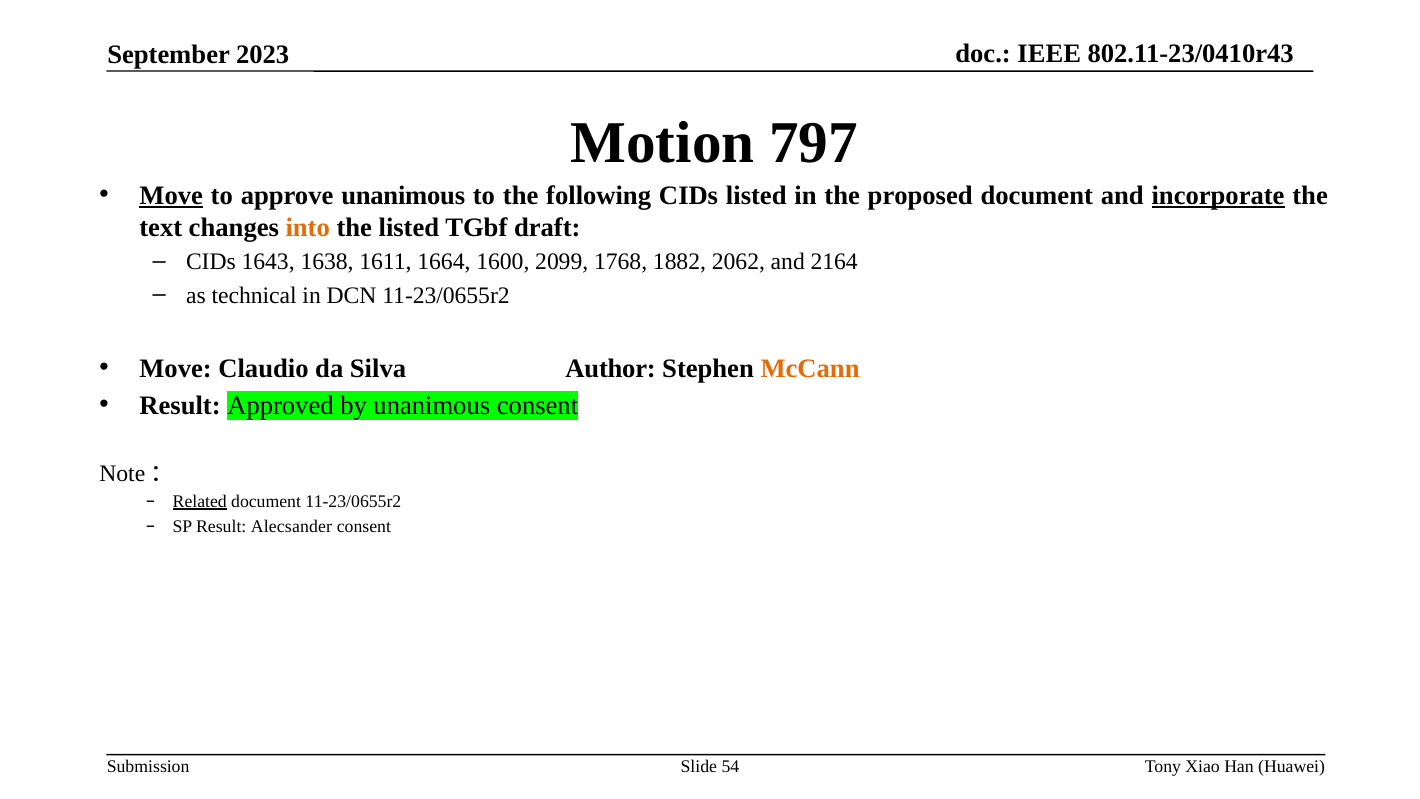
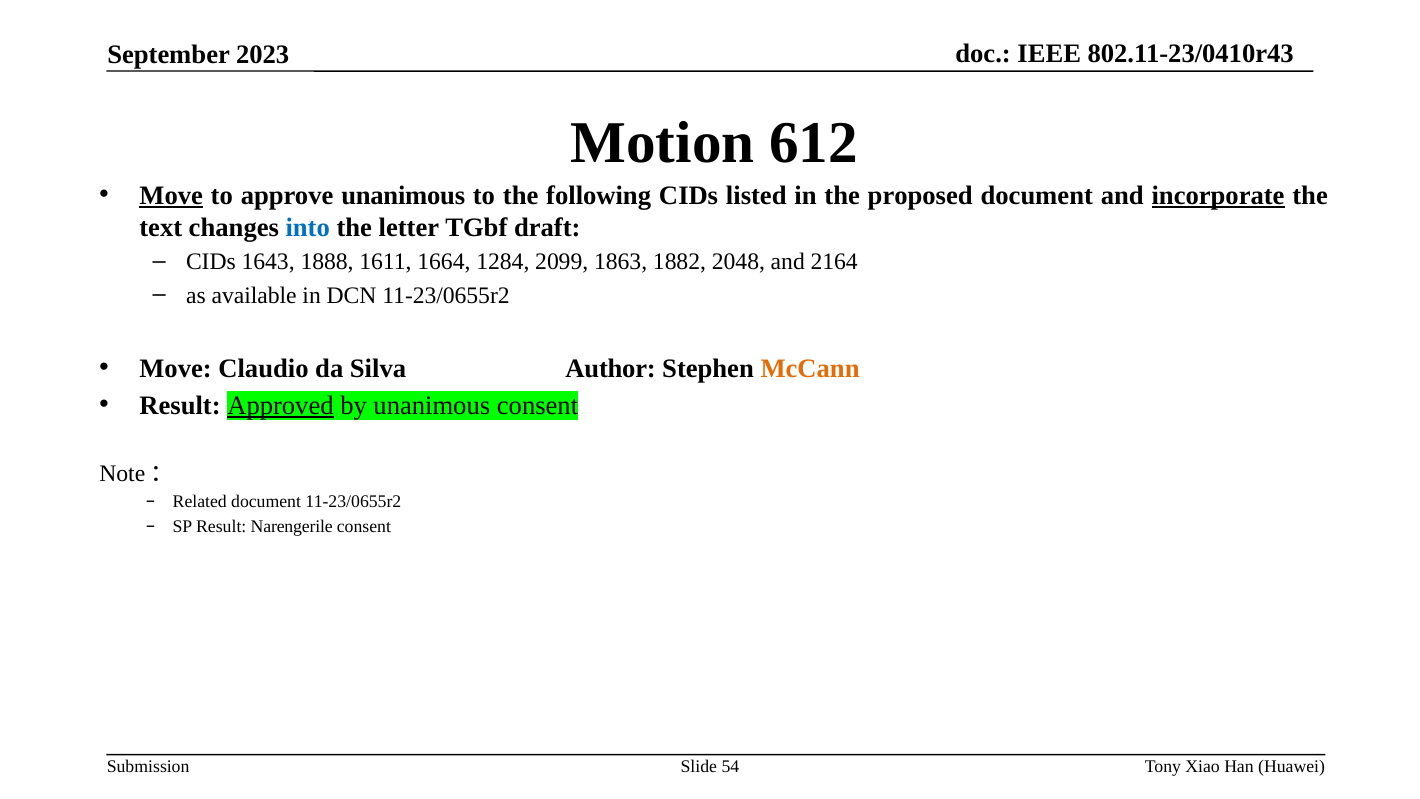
797: 797 -> 612
into colour: orange -> blue
the listed: listed -> letter
1638: 1638 -> 1888
1600: 1600 -> 1284
1768: 1768 -> 1863
2062: 2062 -> 2048
technical: technical -> available
Approved underline: none -> present
Related underline: present -> none
Alecsander: Alecsander -> Narengerile
